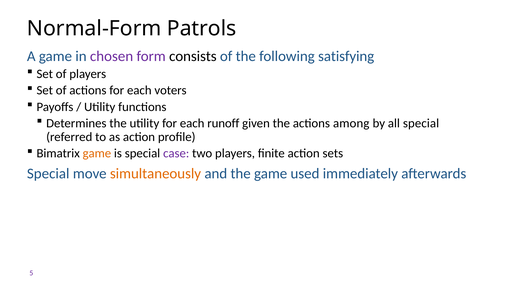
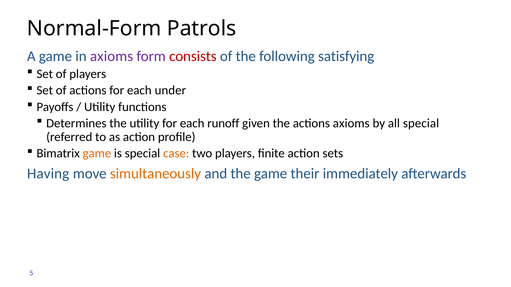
in chosen: chosen -> axioms
consists colour: black -> red
voters: voters -> under
actions among: among -> axioms
case colour: purple -> orange
Special at (48, 174): Special -> Having
used: used -> their
